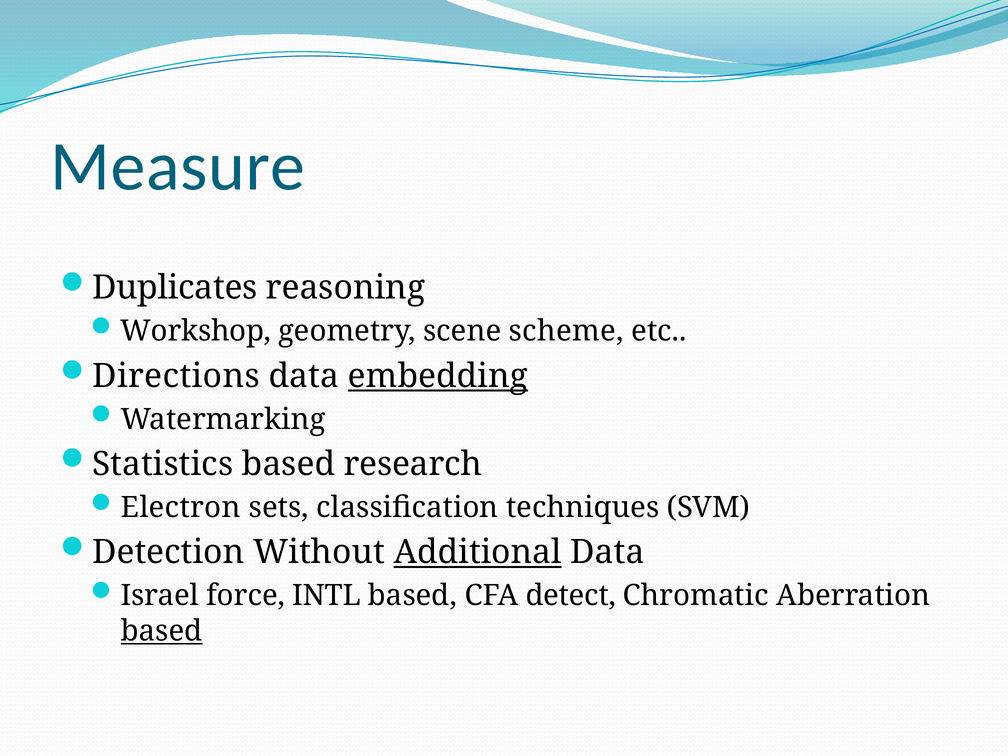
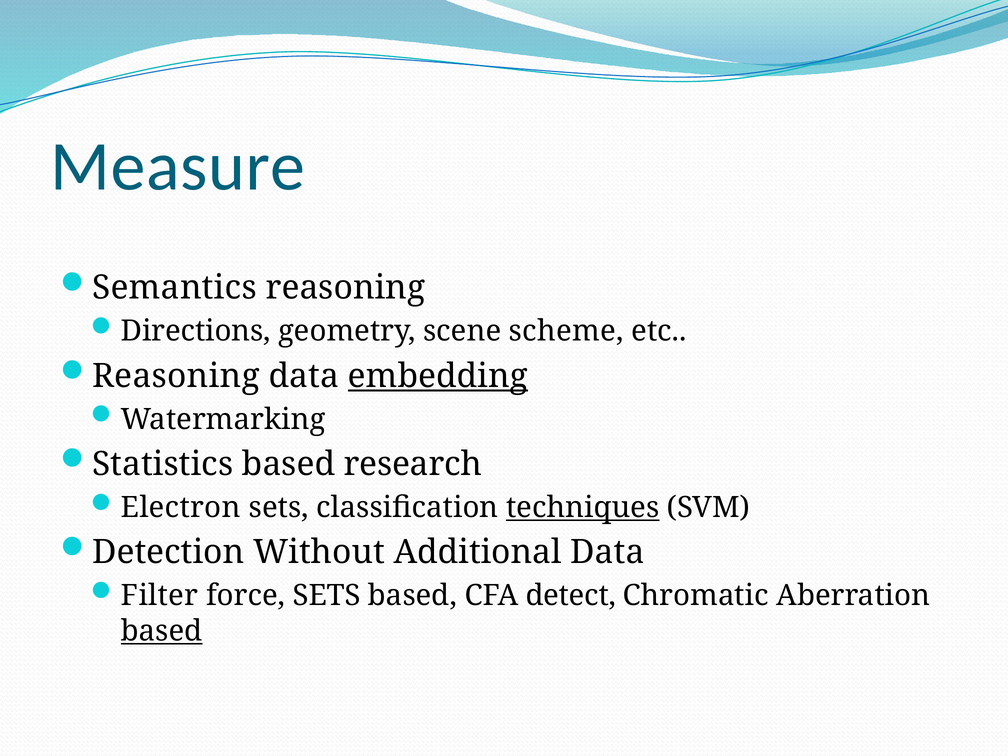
Duplicates: Duplicates -> Semantics
Workshop: Workshop -> Directions
Directions at (176, 376): Directions -> Reasoning
techniques underline: none -> present
Additional underline: present -> none
Israel: Israel -> Filter
force INTL: INTL -> SETS
